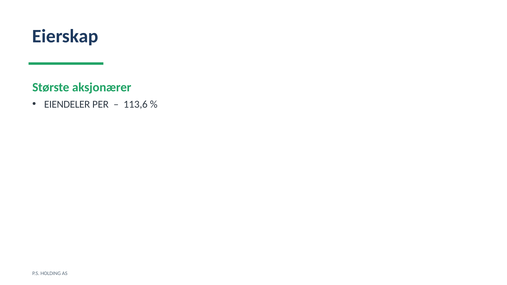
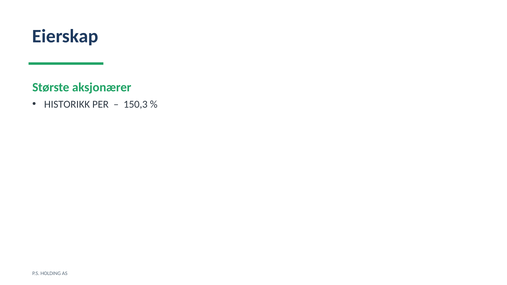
EIENDELER: EIENDELER -> HISTORIKK
113,6: 113,6 -> 150,3
